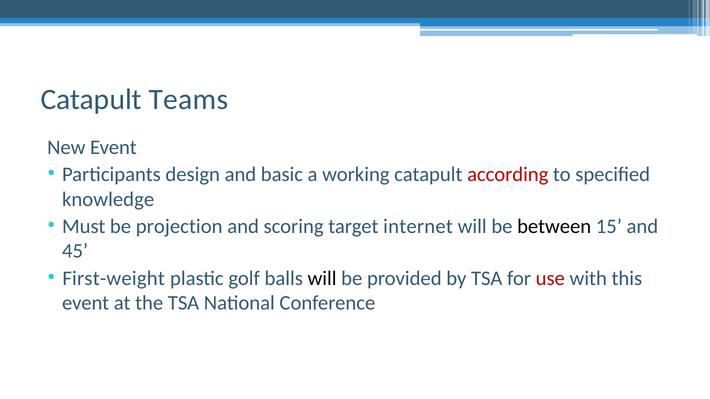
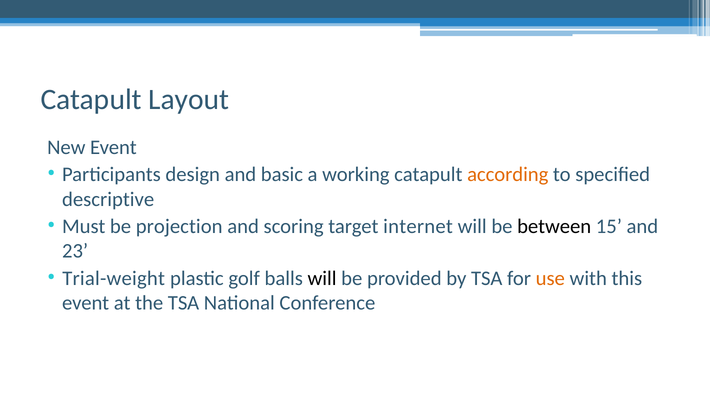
Teams: Teams -> Layout
according colour: red -> orange
knowledge: knowledge -> descriptive
45: 45 -> 23
First-weight: First-weight -> Trial-weight
use colour: red -> orange
